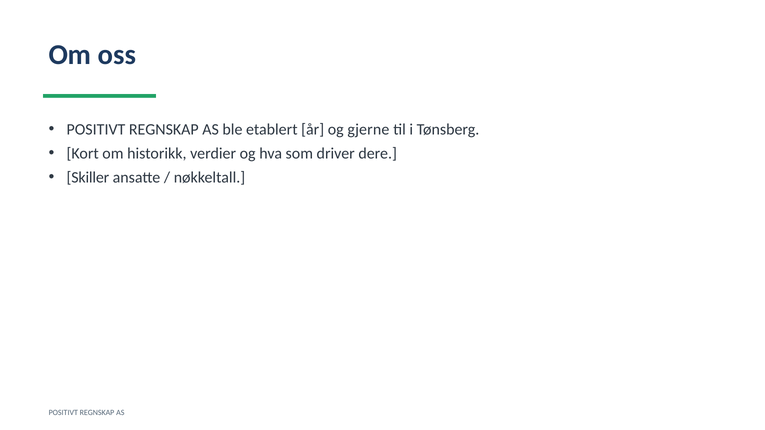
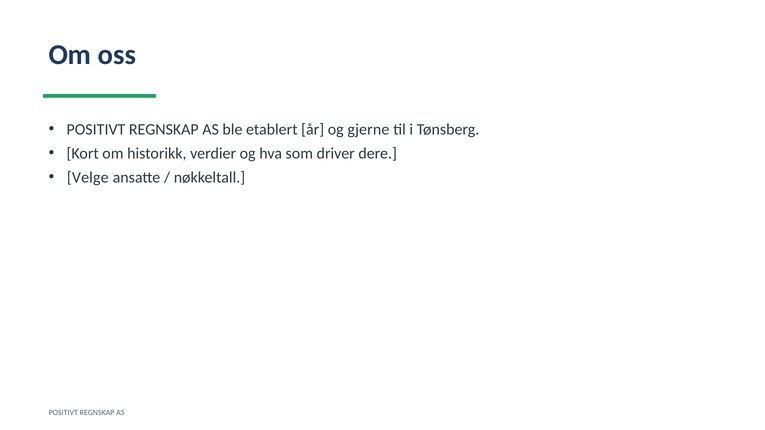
Skiller: Skiller -> Velge
